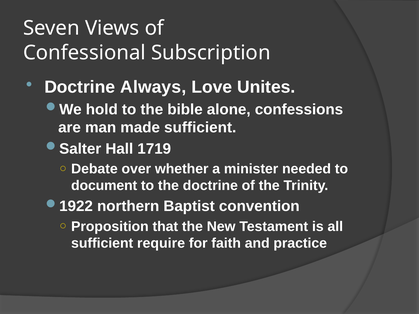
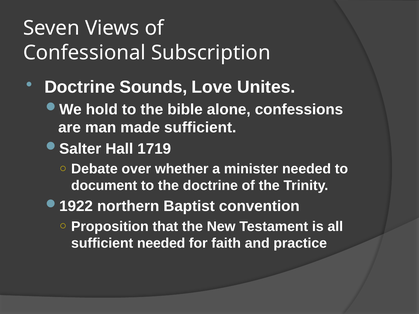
Always: Always -> Sounds
sufficient require: require -> needed
